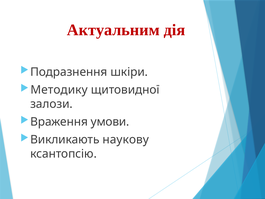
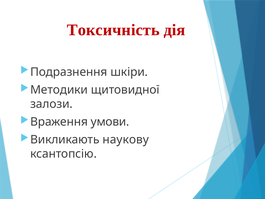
Актуальним: Актуальним -> Токсичність
Методику: Методику -> Методики
